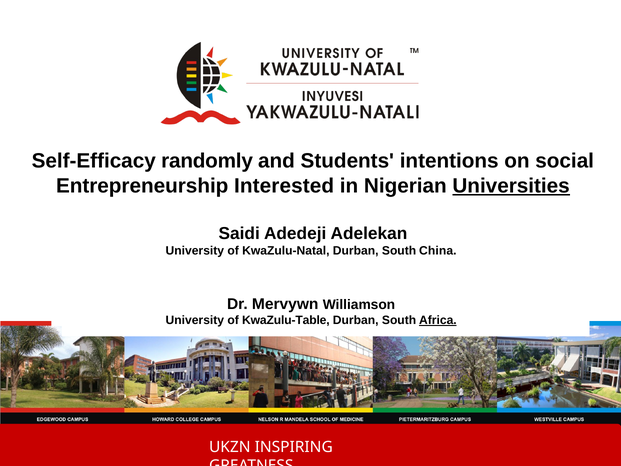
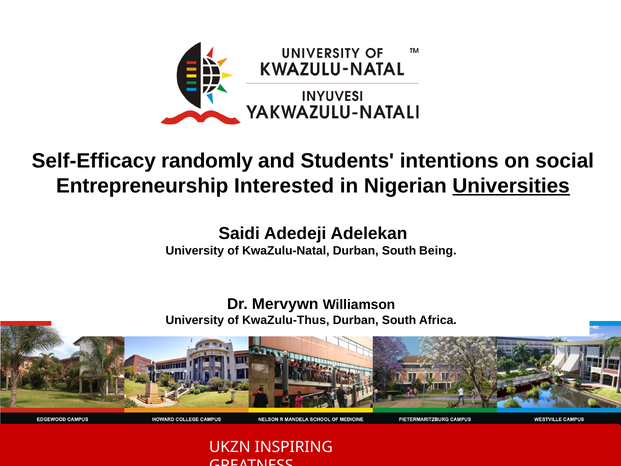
China: China -> Being
KwaZulu-Table: KwaZulu-Table -> KwaZulu-Thus
Africa underline: present -> none
